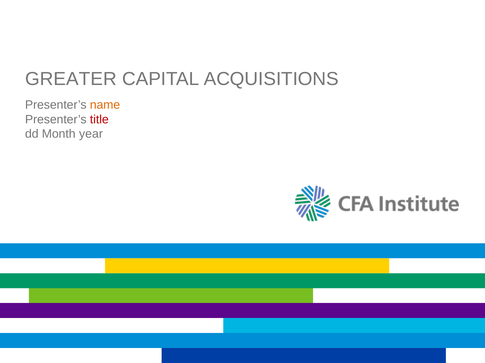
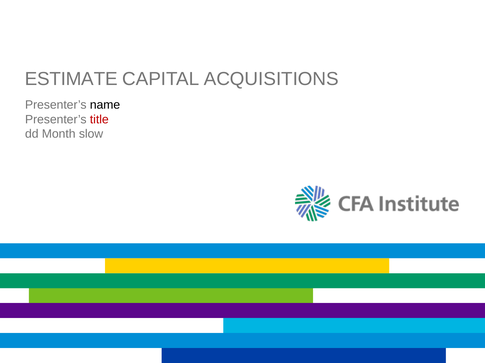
GREATER: GREATER -> ESTIMATE
name colour: orange -> black
year: year -> slow
